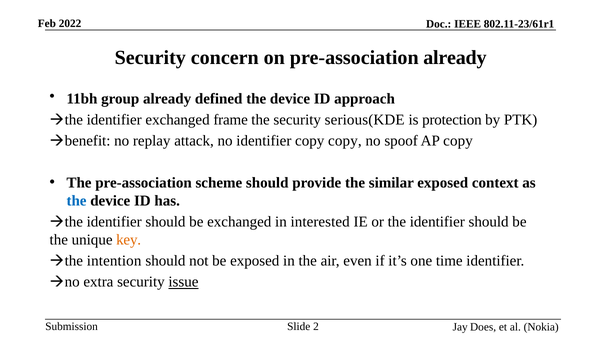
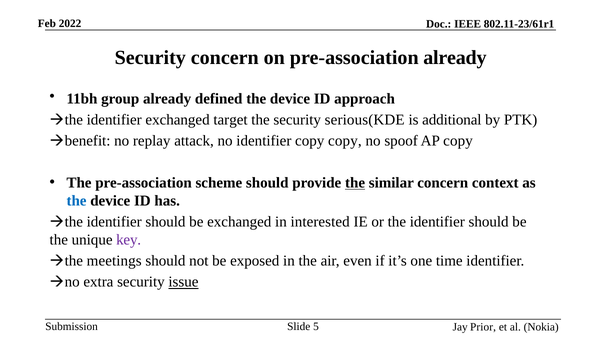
frame: frame -> target
protection: protection -> additional
the at (355, 183) underline: none -> present
similar exposed: exposed -> concern
key colour: orange -> purple
intention: intention -> meetings
2: 2 -> 5
Does: Does -> Prior
